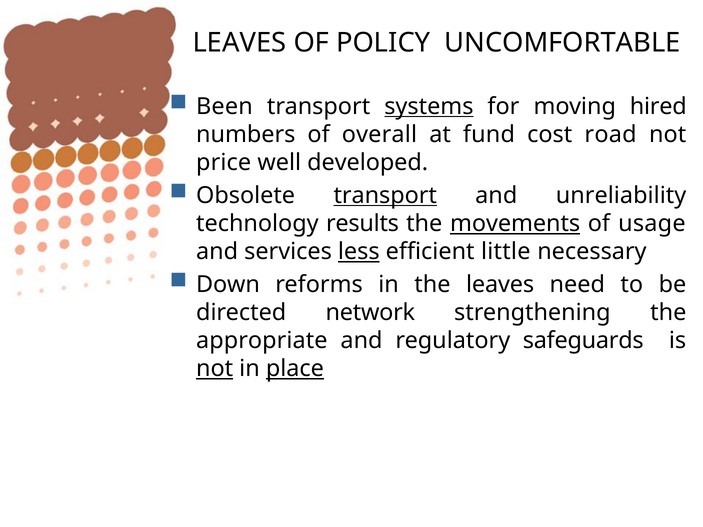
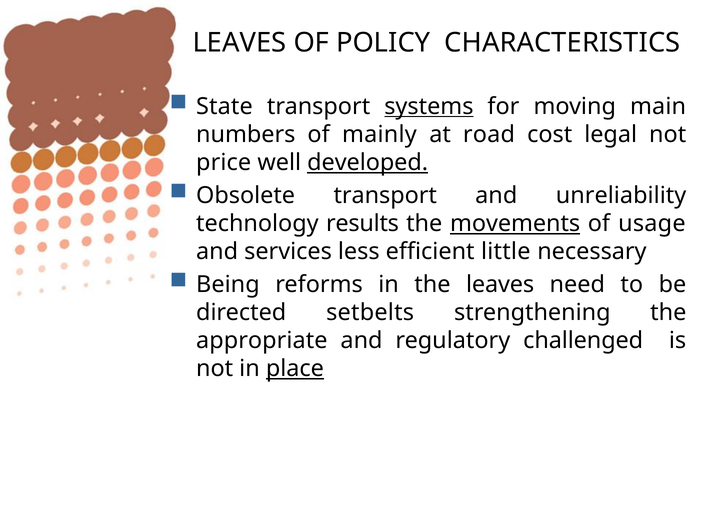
UNCOMFORTABLE: UNCOMFORTABLE -> CHARACTERISTICS
Been: Been -> State
hired: hired -> main
overall: overall -> mainly
fund: fund -> road
road: road -> legal
developed underline: none -> present
transport at (385, 196) underline: present -> none
less underline: present -> none
Down: Down -> Being
network: network -> setbelts
safeguards: safeguards -> challenged
not at (215, 369) underline: present -> none
